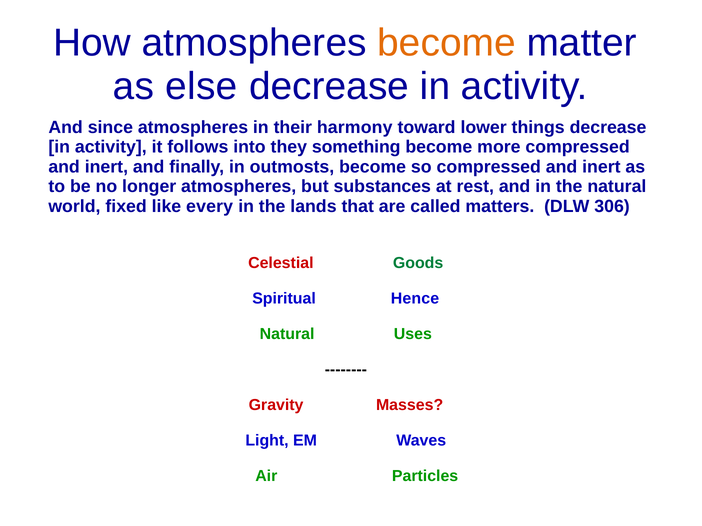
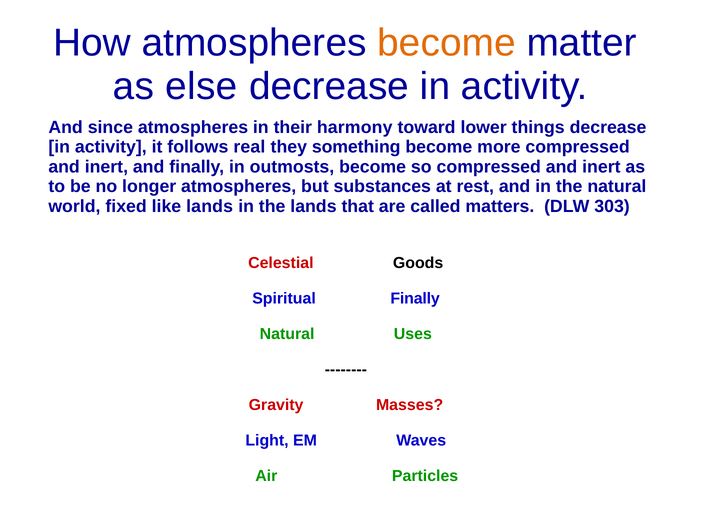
into: into -> real
like every: every -> lands
306: 306 -> 303
Goods colour: green -> black
Spiritual Hence: Hence -> Finally
